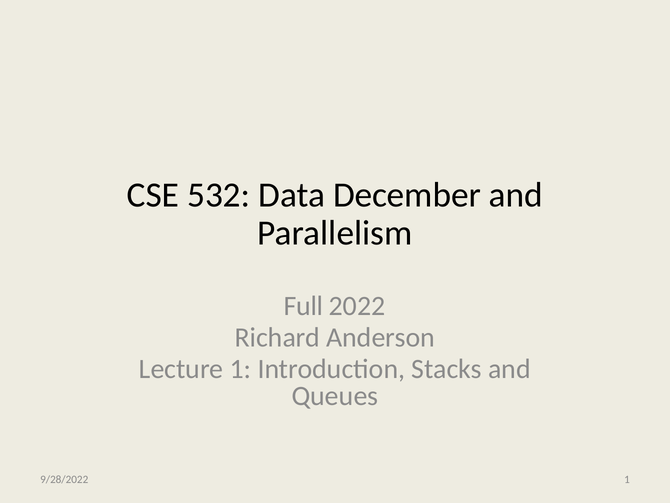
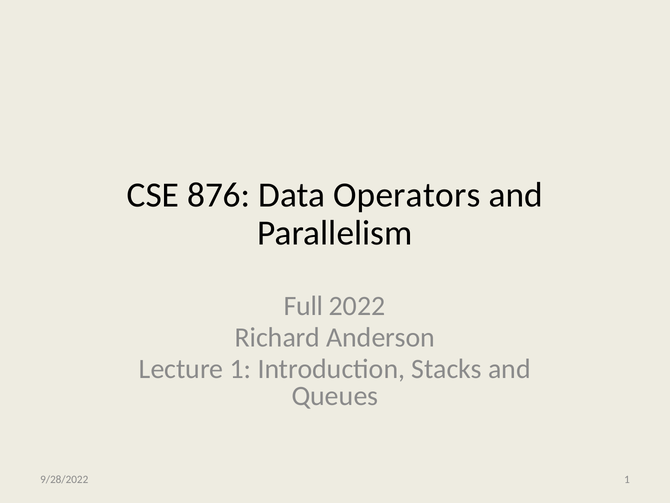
532: 532 -> 876
December: December -> Operators
